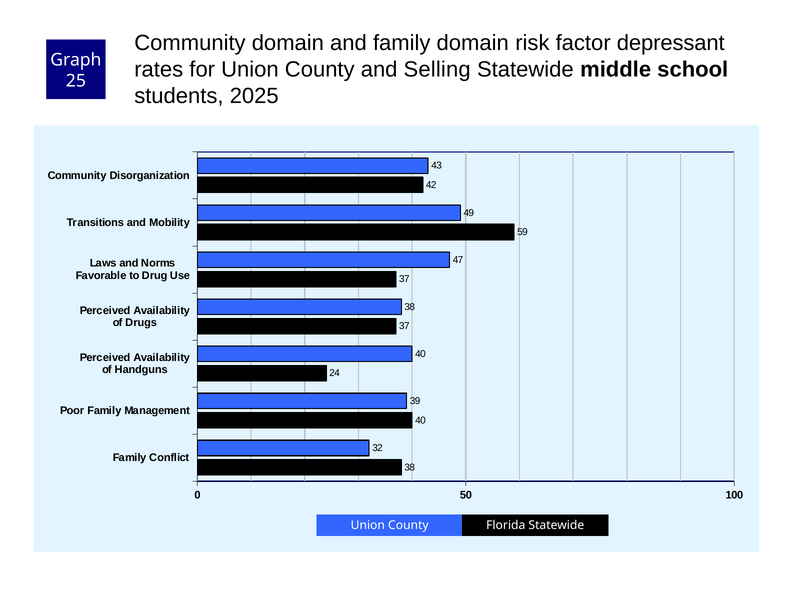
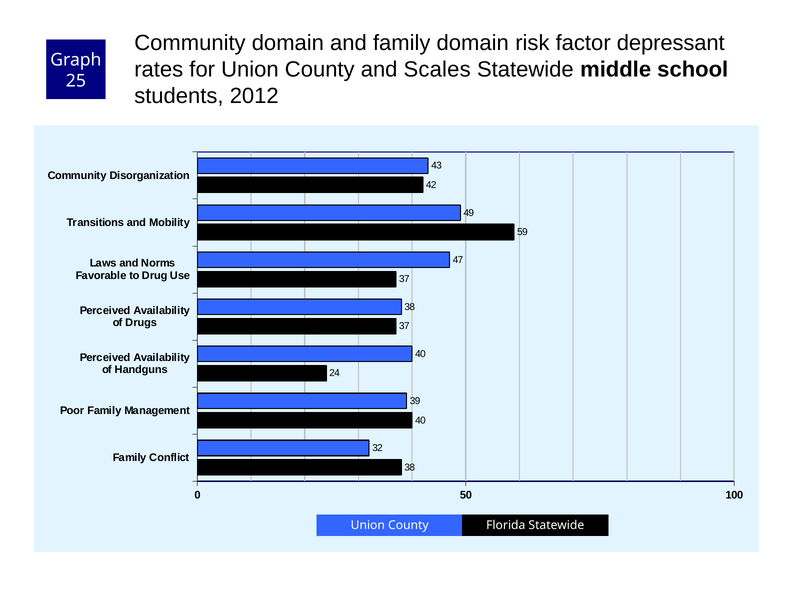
Selling: Selling -> Scales
2025: 2025 -> 2012
